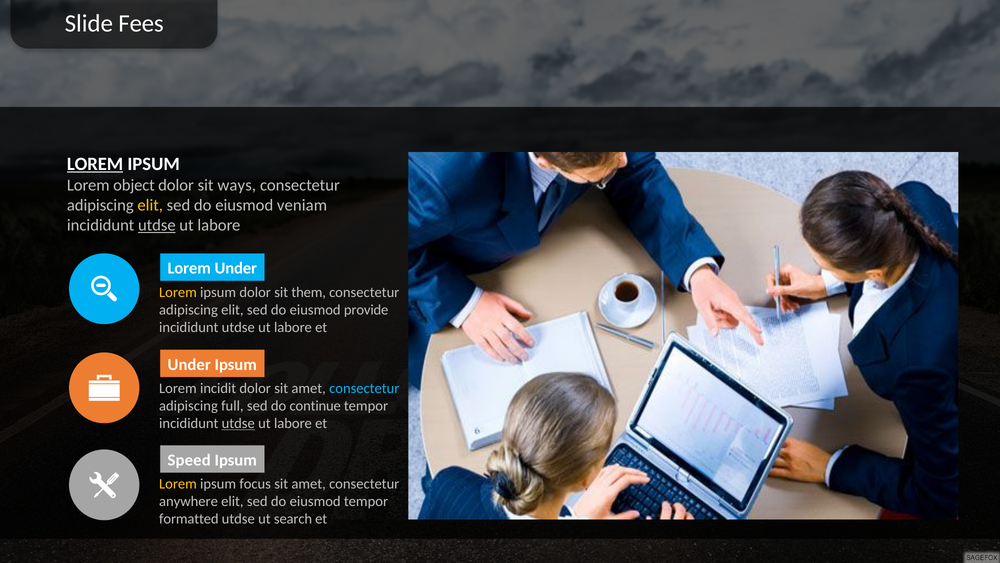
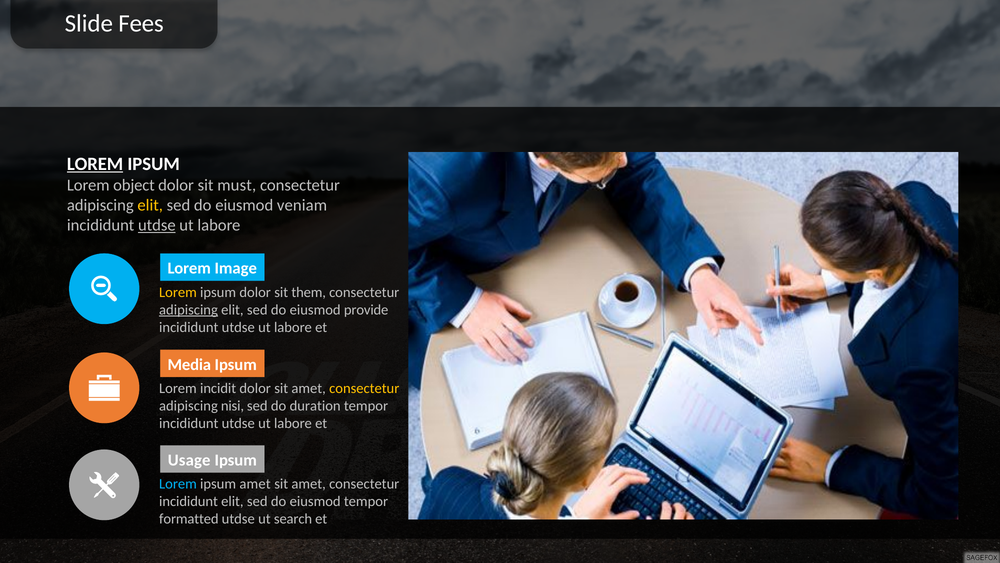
ways: ways -> must
Lorem Under: Under -> Image
adipiscing at (189, 309) underline: none -> present
Under at (189, 364): Under -> Media
consectetur at (364, 388) colour: light blue -> yellow
full: full -> nisi
continue: continue -> duration
utdse at (238, 423) underline: present -> none
Speed: Speed -> Usage
Lorem at (178, 484) colour: yellow -> light blue
ipsum focus: focus -> amet
anywhere at (189, 501): anywhere -> incididunt
